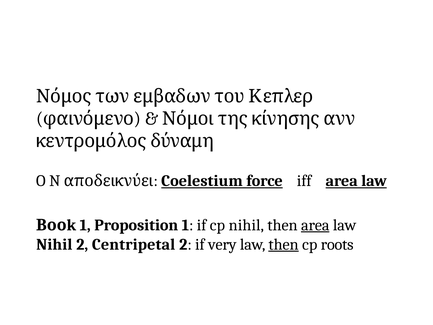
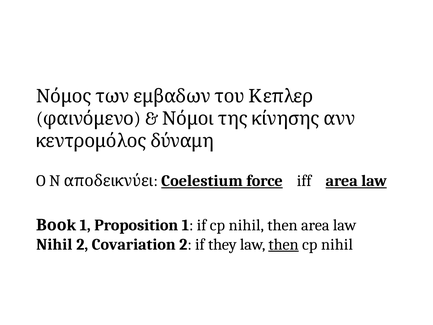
area at (315, 225) underline: present -> none
Centripetal: Centripetal -> Covariation
very: very -> they
roots at (337, 244): roots -> nihil
